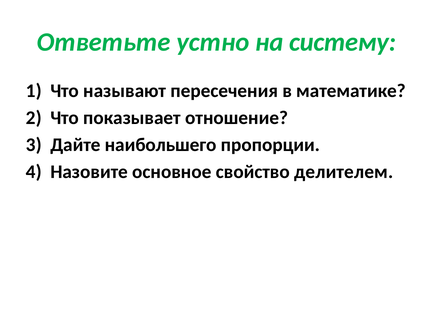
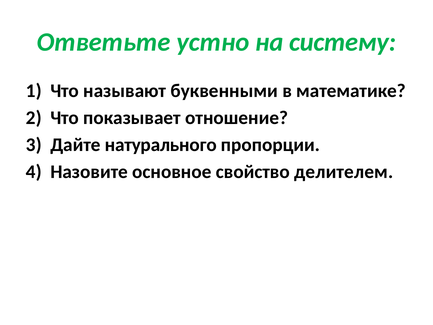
пересечения: пересечения -> буквенными
наибольшего: наибольшего -> натурального
